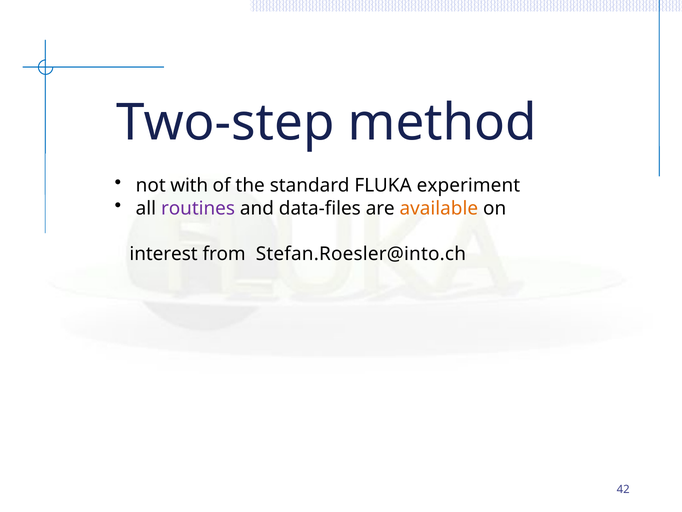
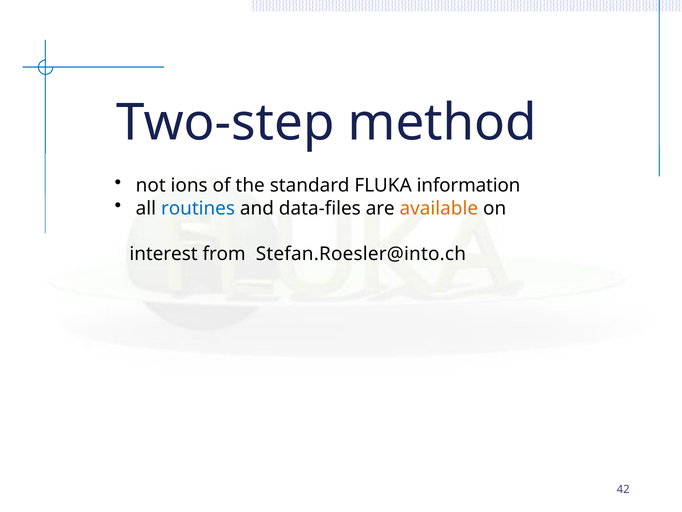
with: with -> ions
experiment: experiment -> information
routines colour: purple -> blue
